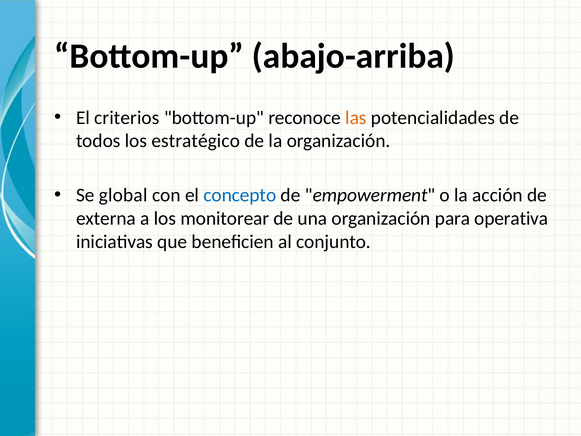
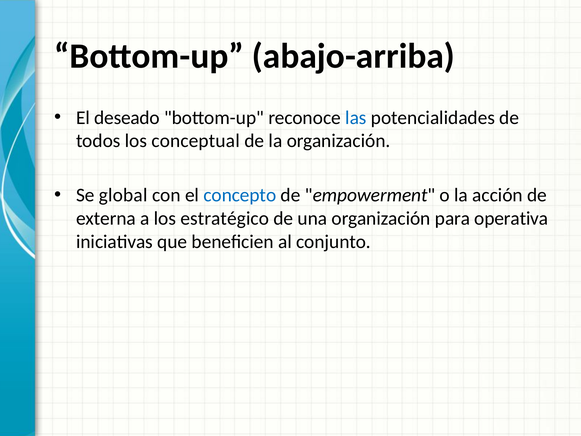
criterios: criterios -> deseado
las colour: orange -> blue
estratégico: estratégico -> conceptual
monitorear: monitorear -> estratégico
